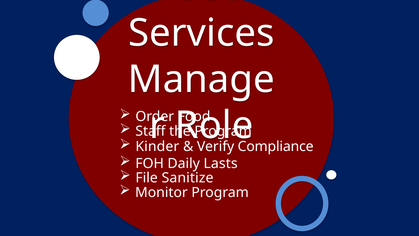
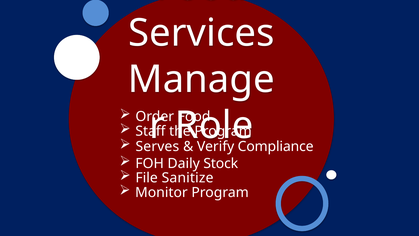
Kinder: Kinder -> Serves
Lasts: Lasts -> Stock
